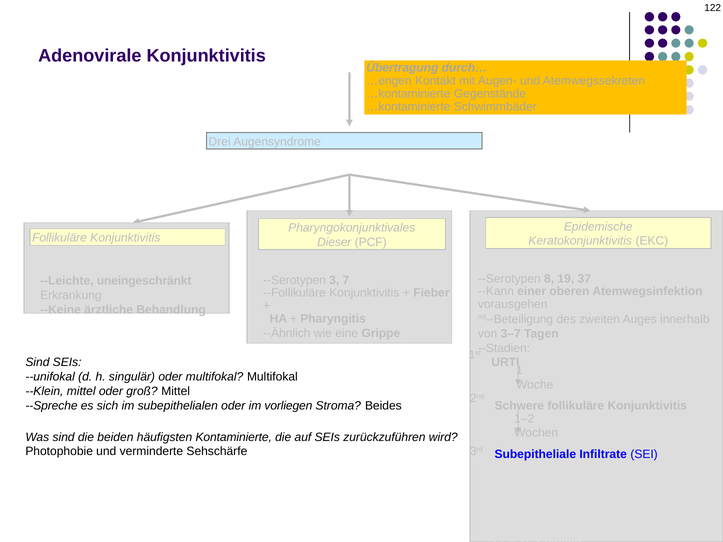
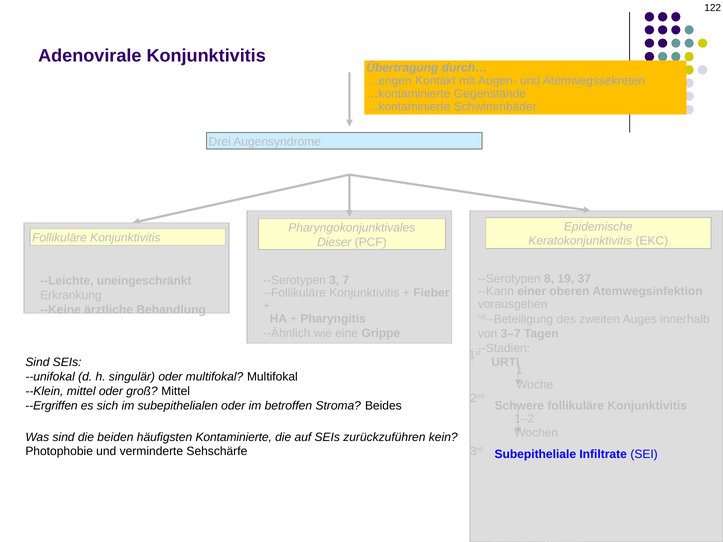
--Spreche: --Spreche -> --Ergriffen
vorliegen: vorliegen -> betroffen
wird: wird -> kein
